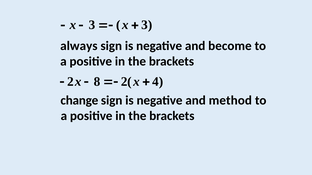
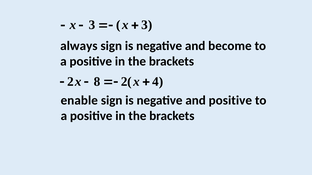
change: change -> enable
and method: method -> positive
